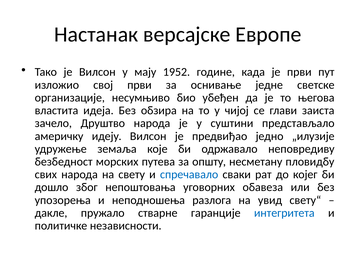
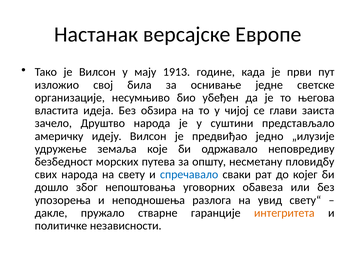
1952: 1952 -> 1913
свој први: први -> била
интегритета colour: blue -> orange
